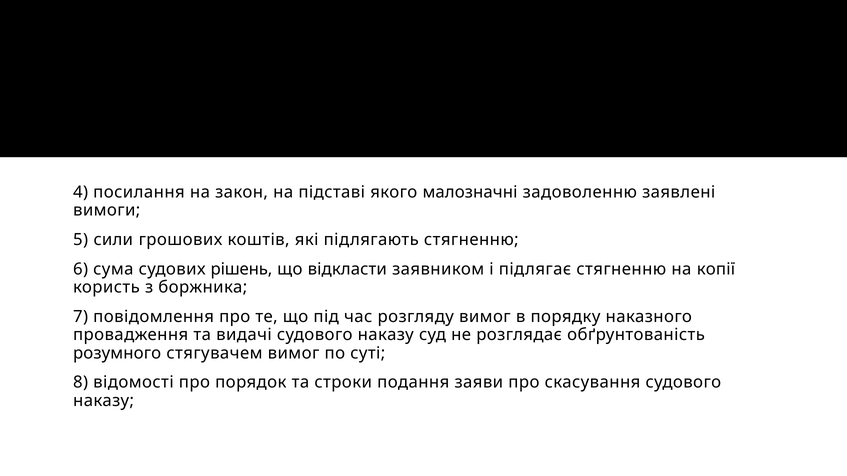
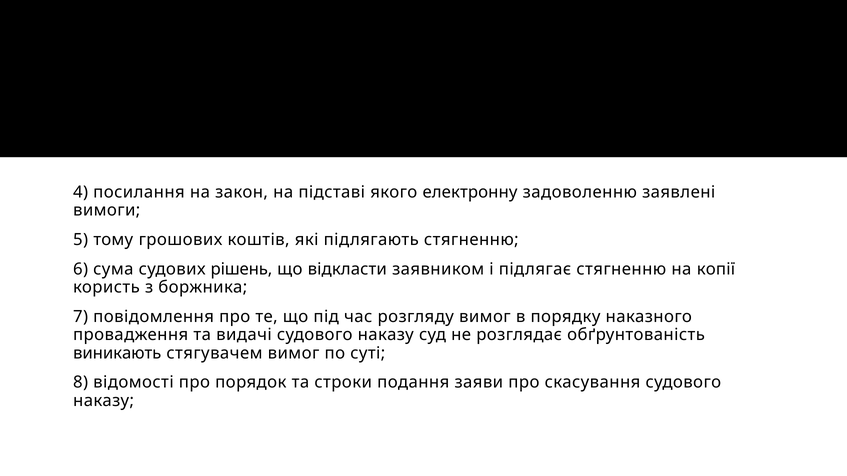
малозначні: малозначні -> електронну
сили: сили -> тому
розумного: розумного -> виникають
